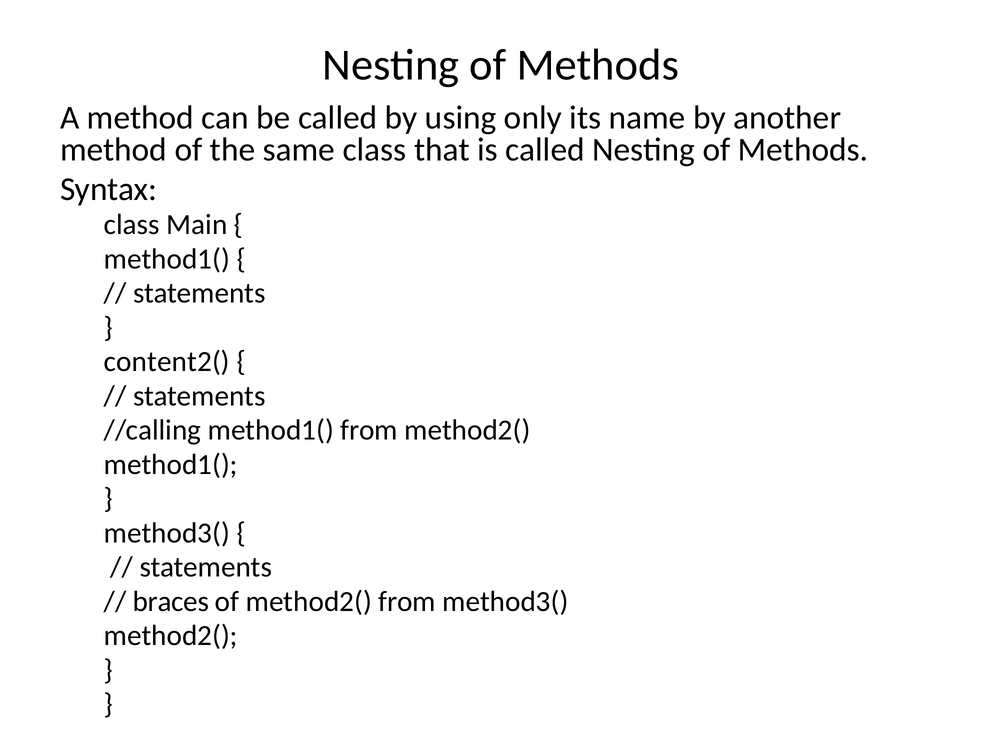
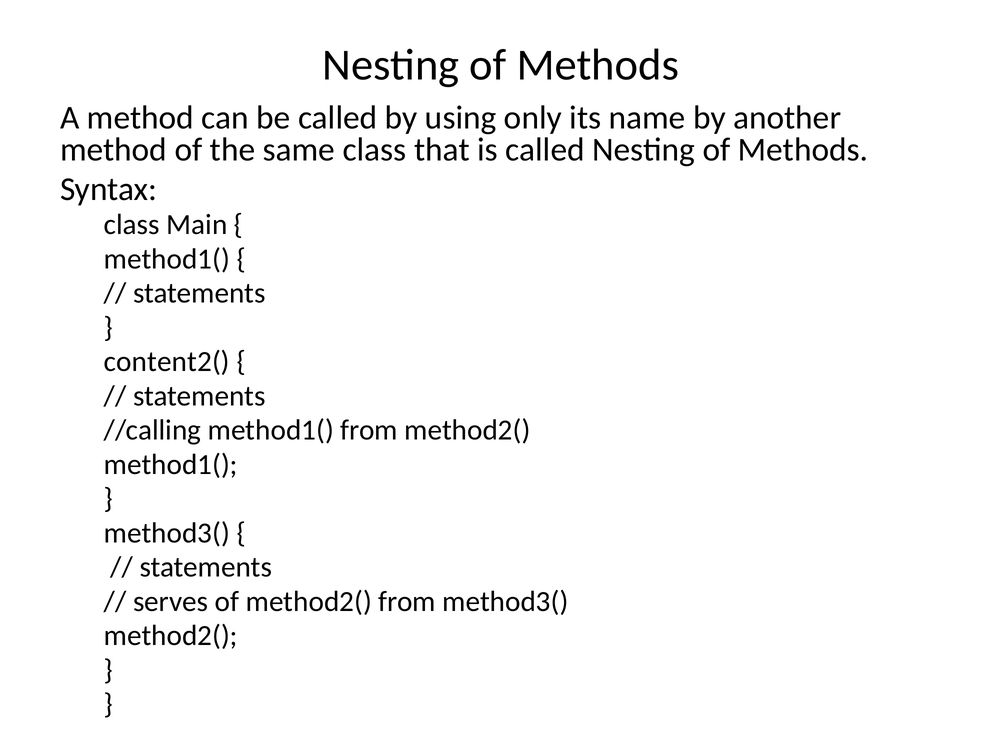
braces: braces -> serves
